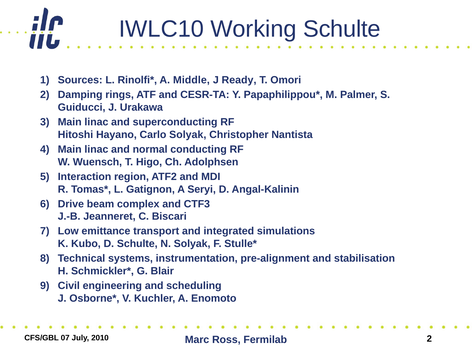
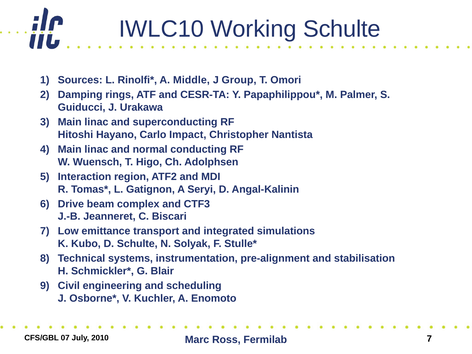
Ready: Ready -> Group
Carlo Solyak: Solyak -> Impact
Fermilab 2: 2 -> 7
